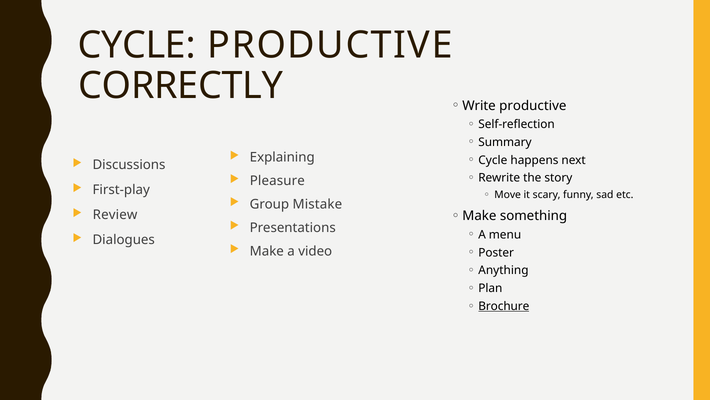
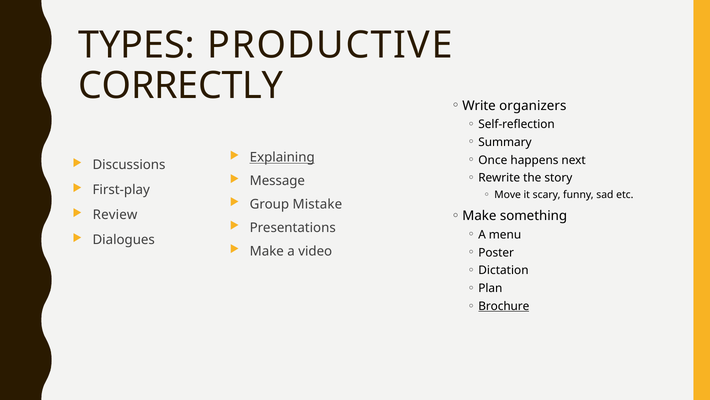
CYCLE at (137, 45): CYCLE -> TYPES
Write productive: productive -> organizers
Explaining underline: none -> present
Cycle at (493, 160): Cycle -> Once
Pleasure: Pleasure -> Message
Anything: Anything -> Dictation
